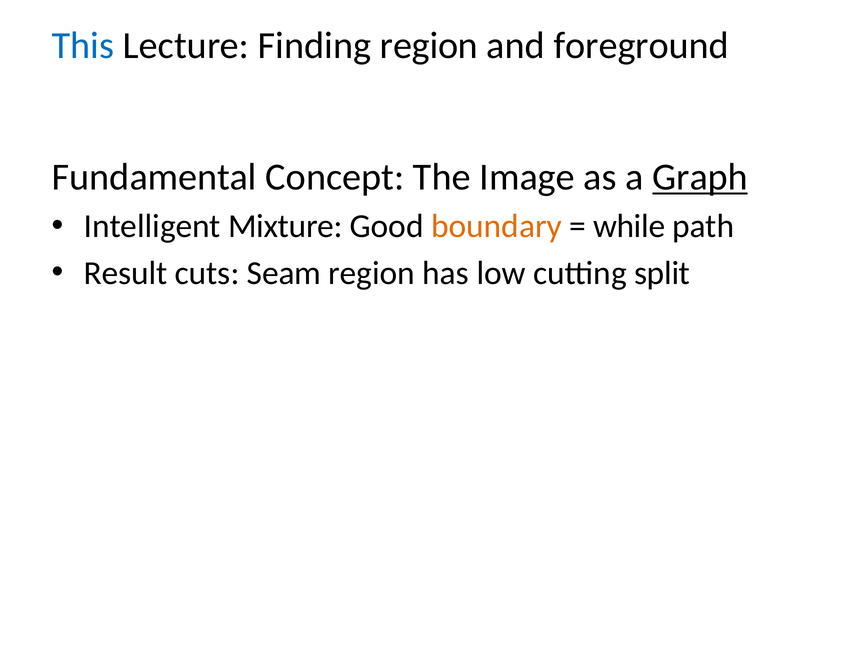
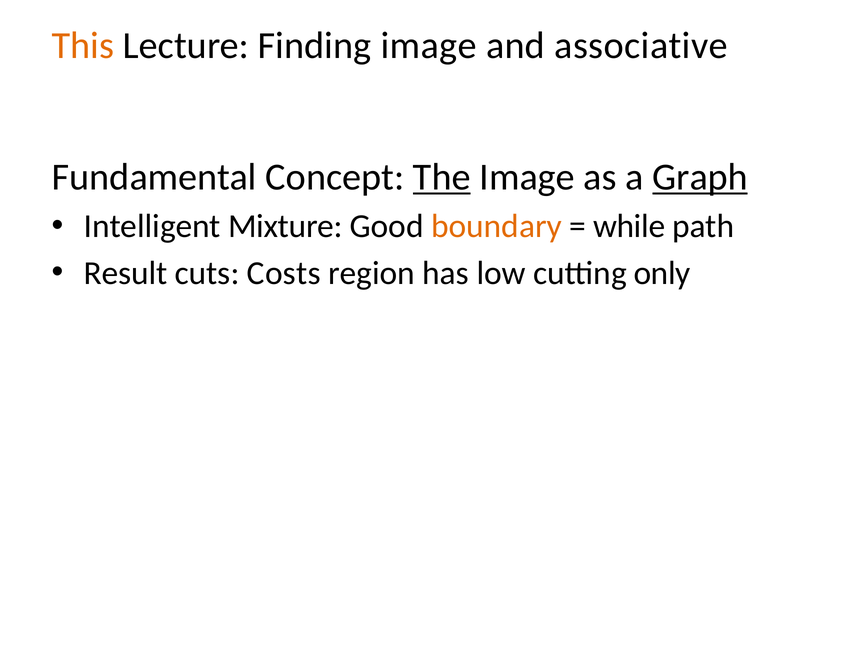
This colour: blue -> orange
Finding region: region -> image
foreground: foreground -> associative
The underline: none -> present
Seam: Seam -> Costs
split: split -> only
